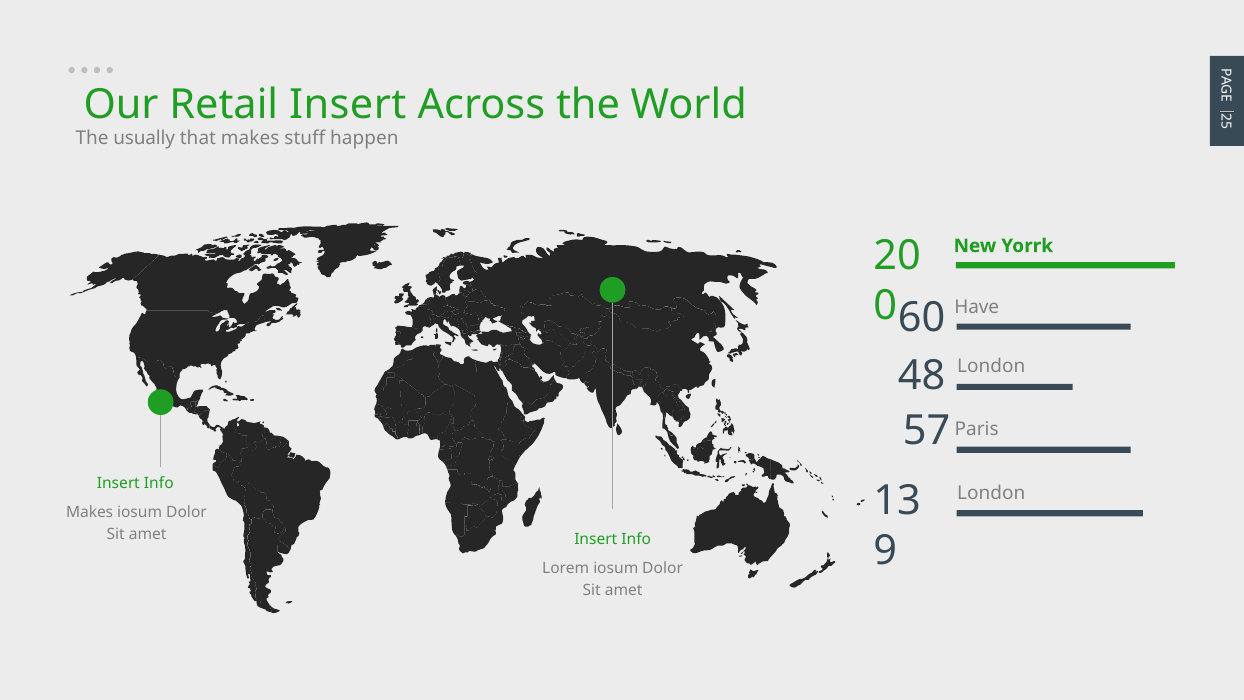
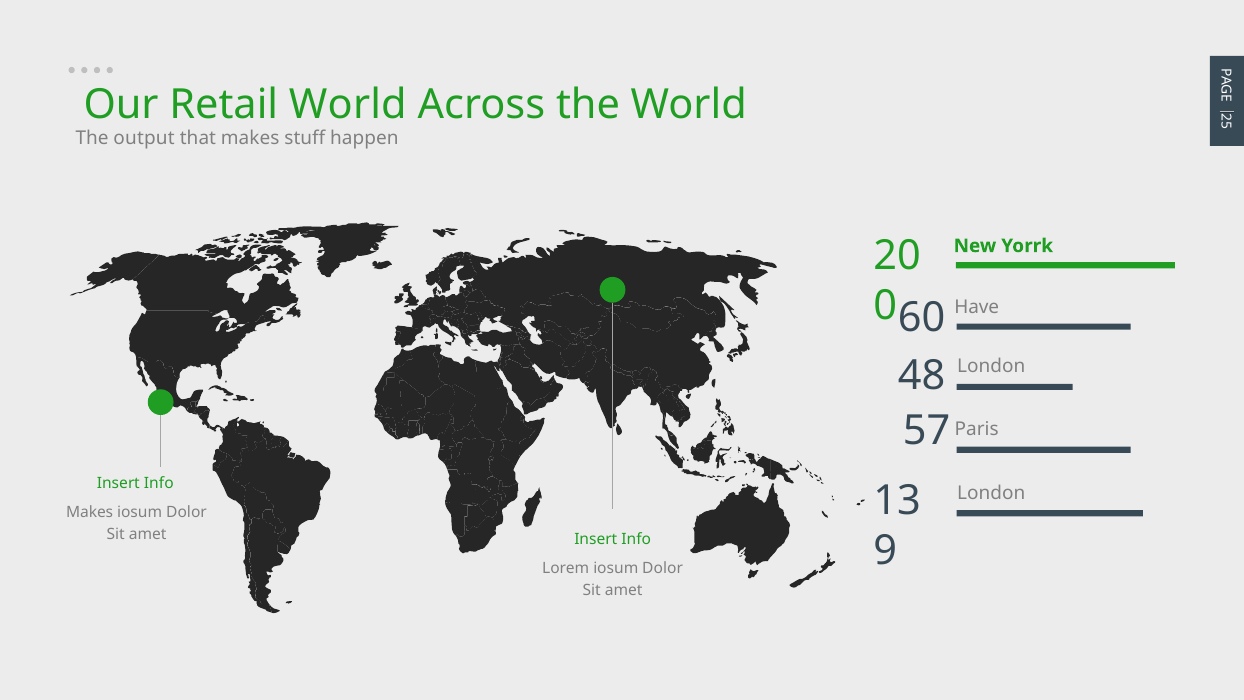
Retail Insert: Insert -> World
usually: usually -> output
